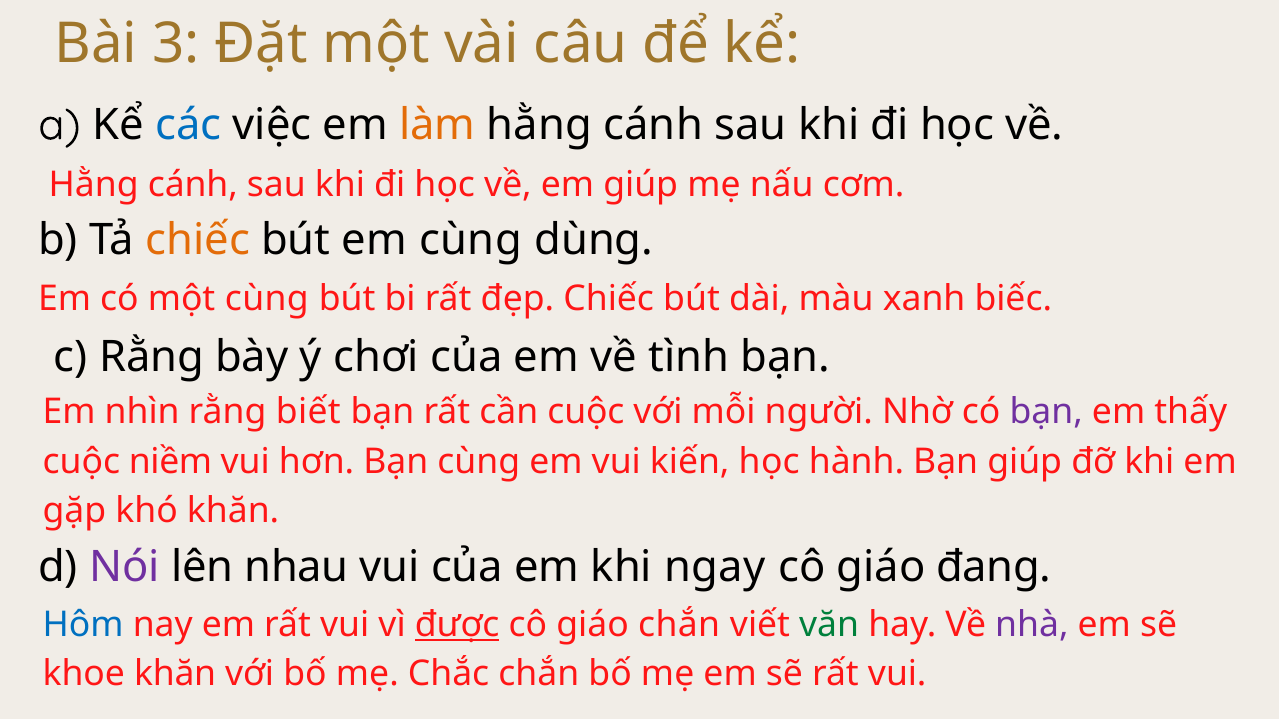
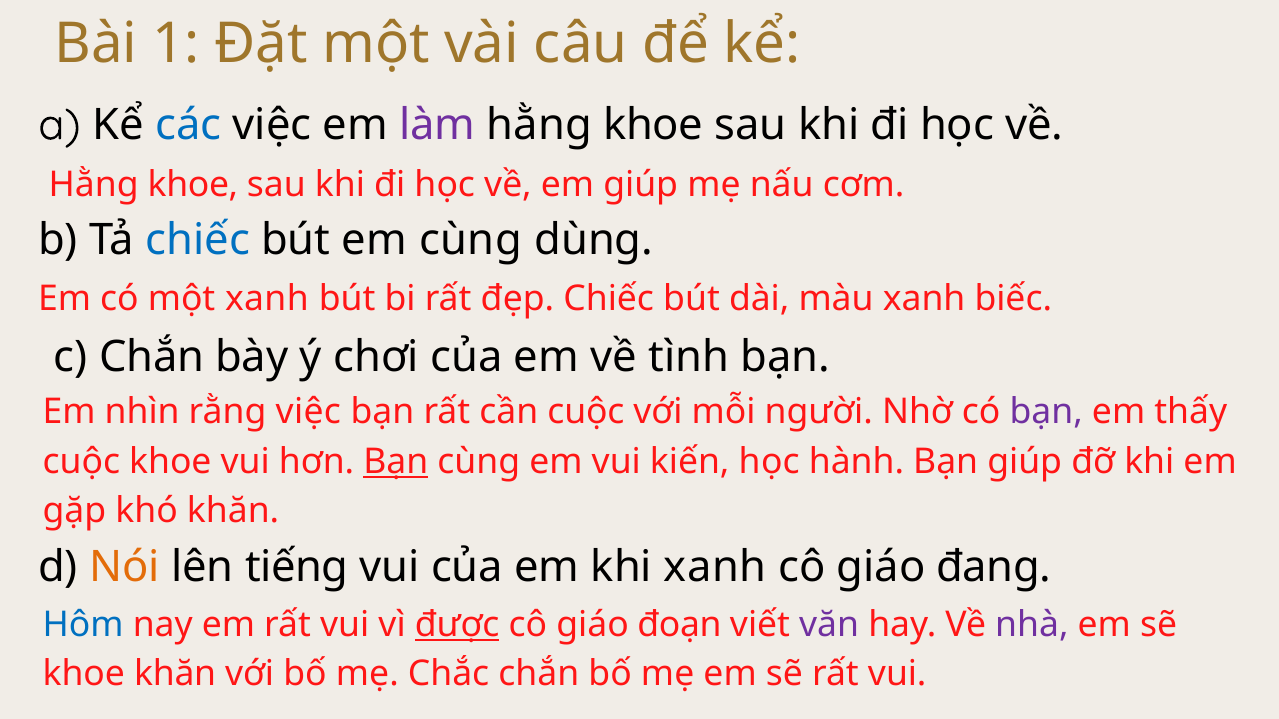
3: 3 -> 1
làm colour: orange -> purple
cánh at (653, 125): cánh -> khoe
cánh at (193, 185): cánh -> khoe
chiếc at (198, 241) colour: orange -> blue
một cùng: cùng -> xanh
c Rằng: Rằng -> Chắn
rằng biết: biết -> việc
cuộc niềm: niềm -> khoe
Bạn at (396, 462) underline: none -> present
Nói colour: purple -> orange
nhau: nhau -> tiếng
khi ngay: ngay -> xanh
giáo chắn: chắn -> đoạn
văn colour: green -> purple
